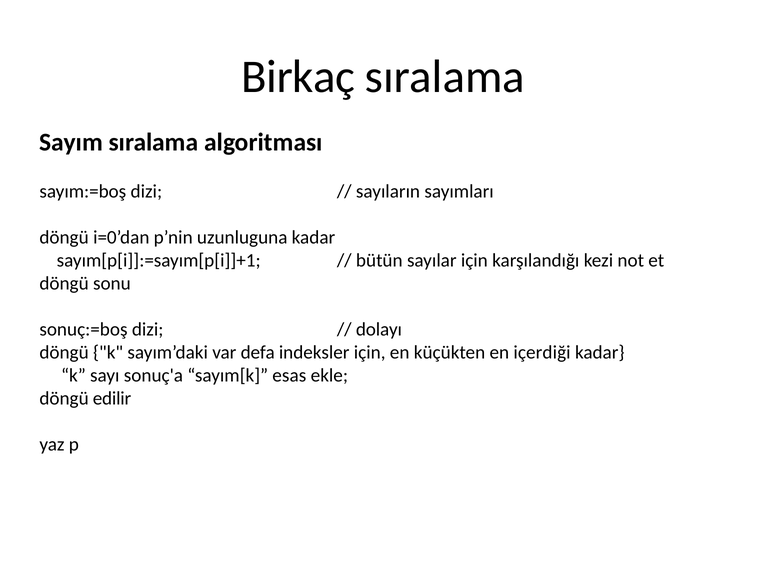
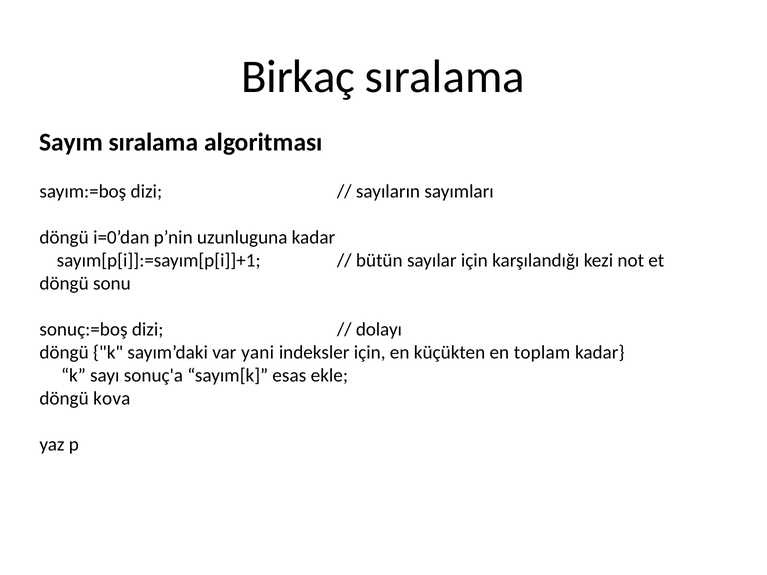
defa: defa -> yani
içerdiği: içerdiği -> toplam
edilir: edilir -> kova
